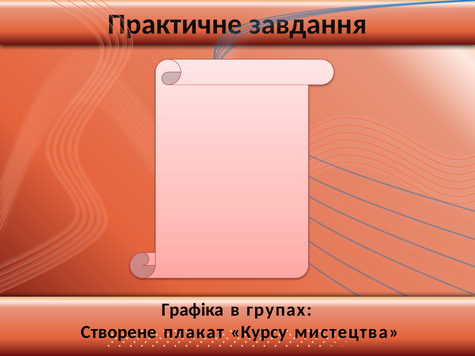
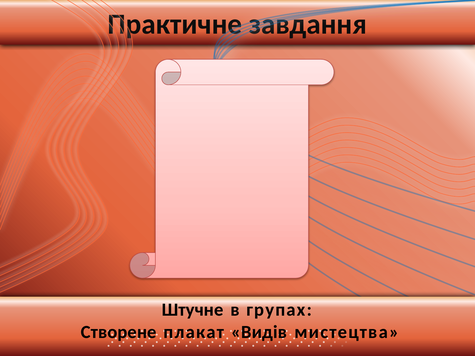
Графіка: Графіка -> Штучне
Курсу: Курсу -> Видів
